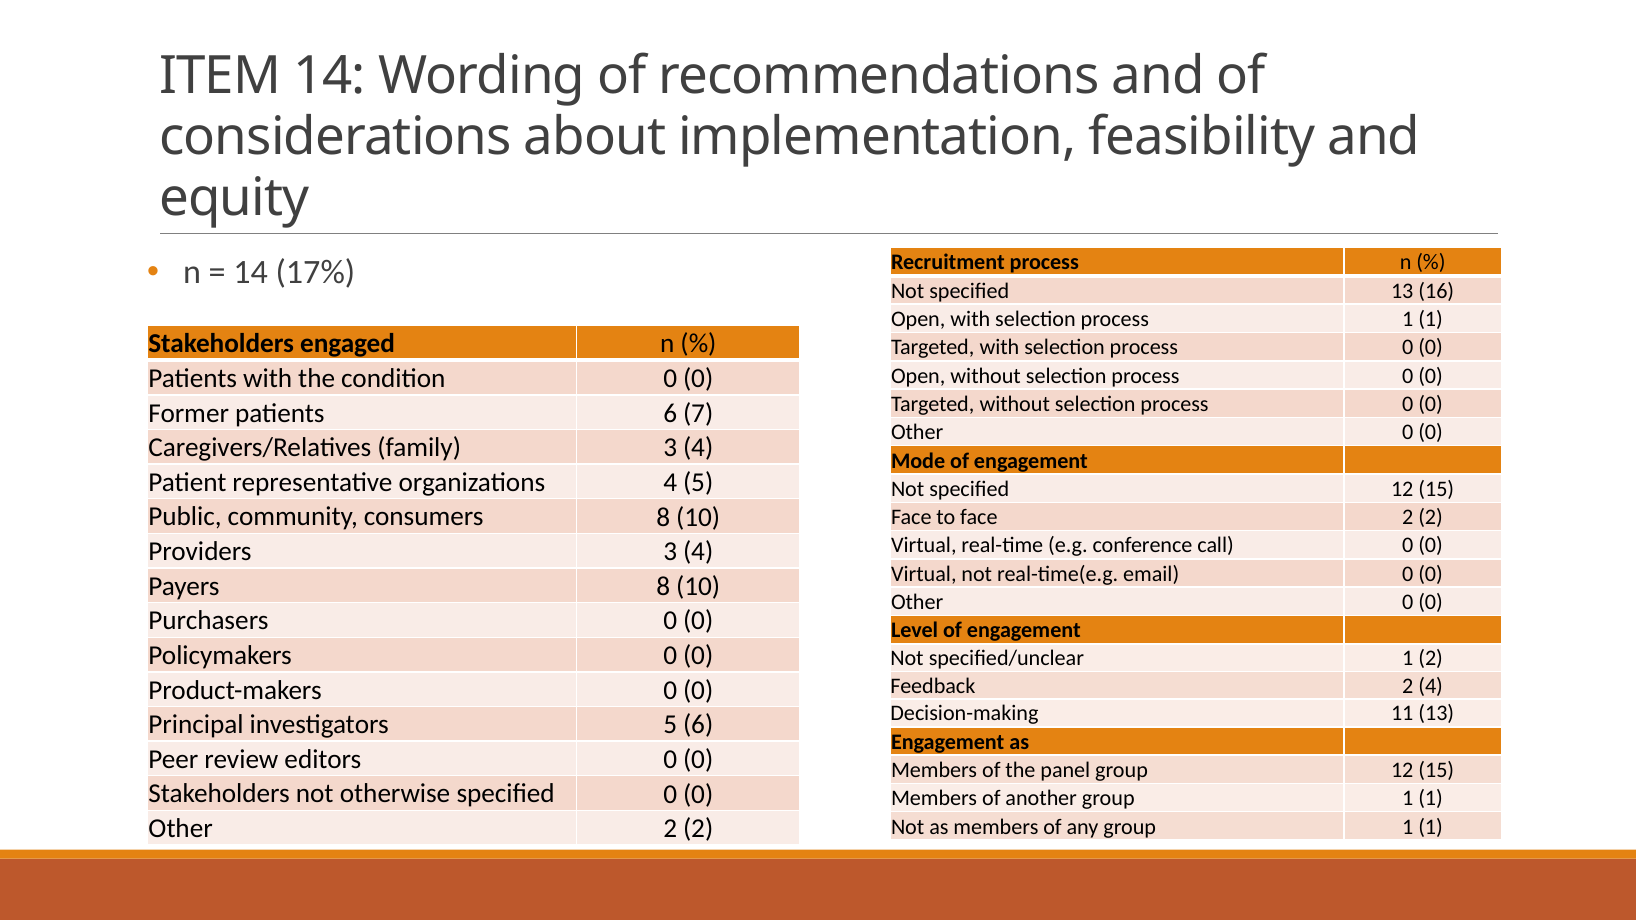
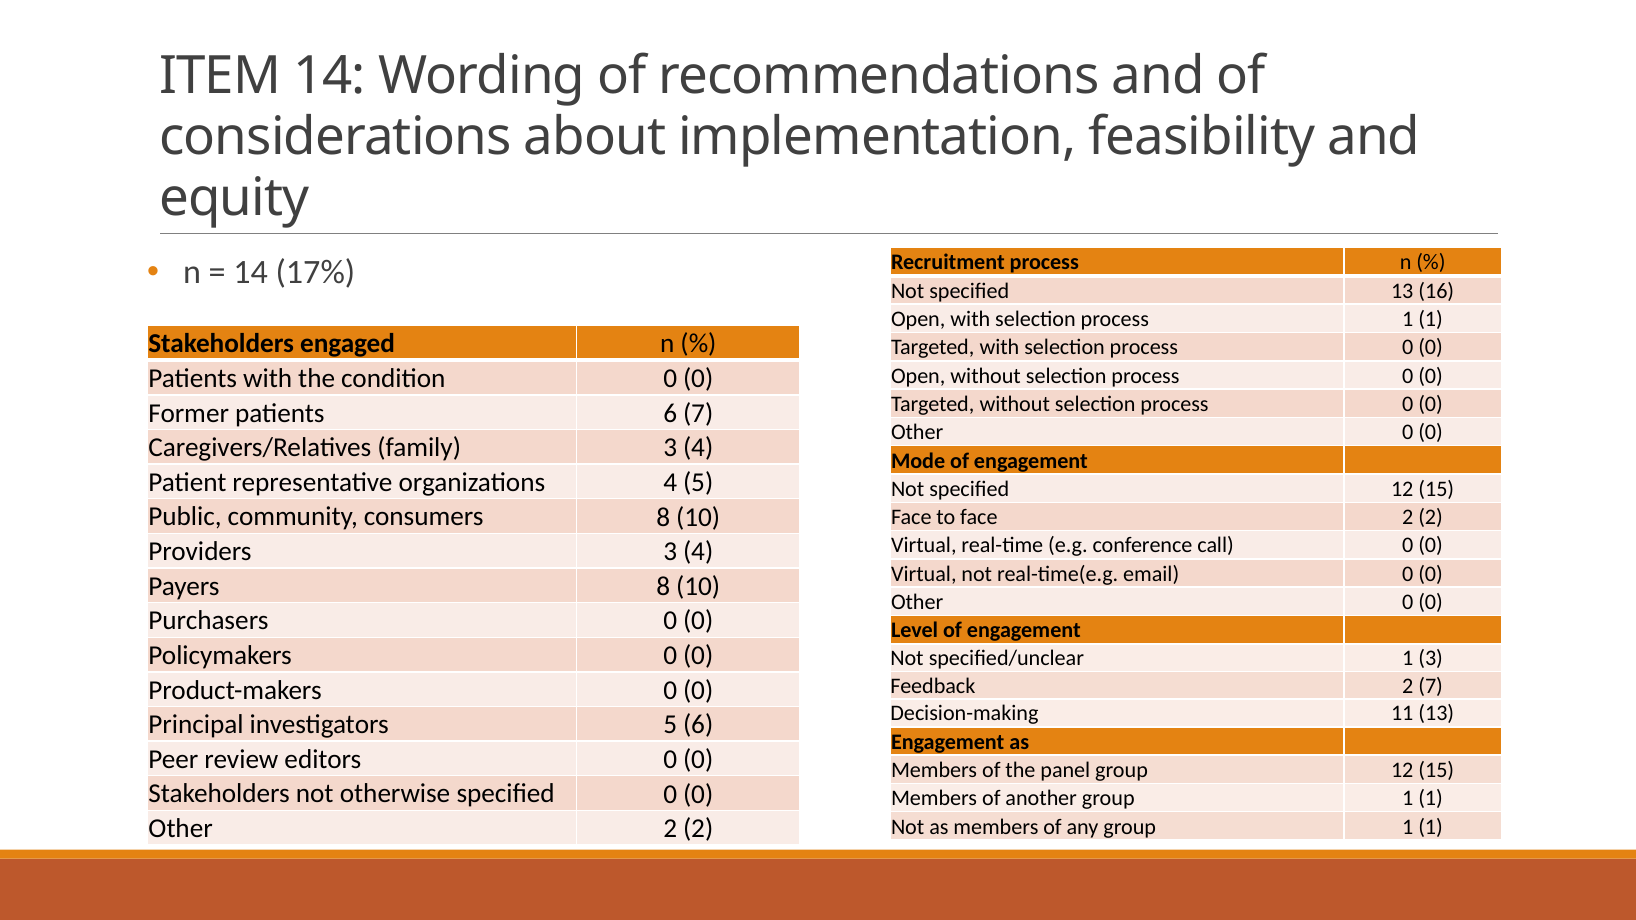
1 2: 2 -> 3
2 4: 4 -> 7
